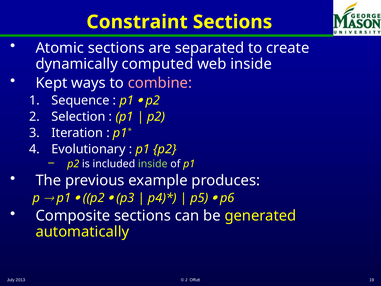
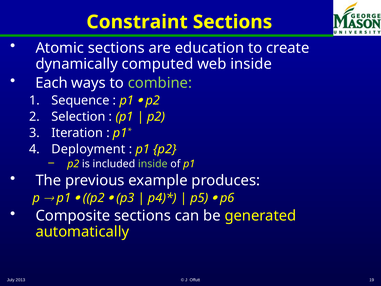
separated: separated -> education
Kept: Kept -> Each
combine colour: pink -> light green
Evolutionary: Evolutionary -> Deployment
